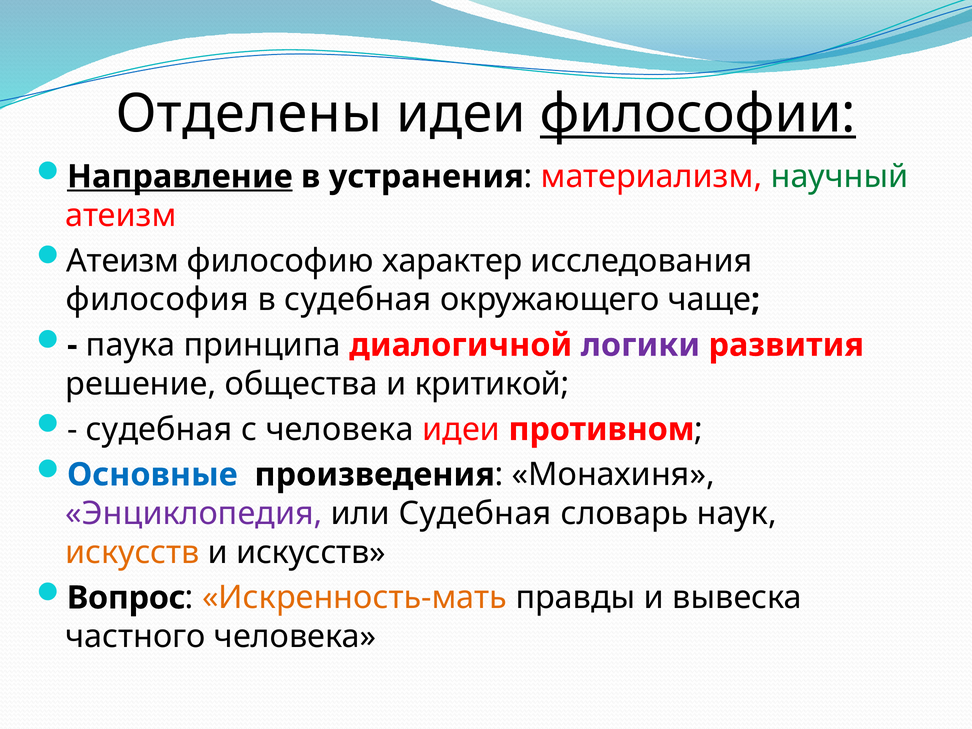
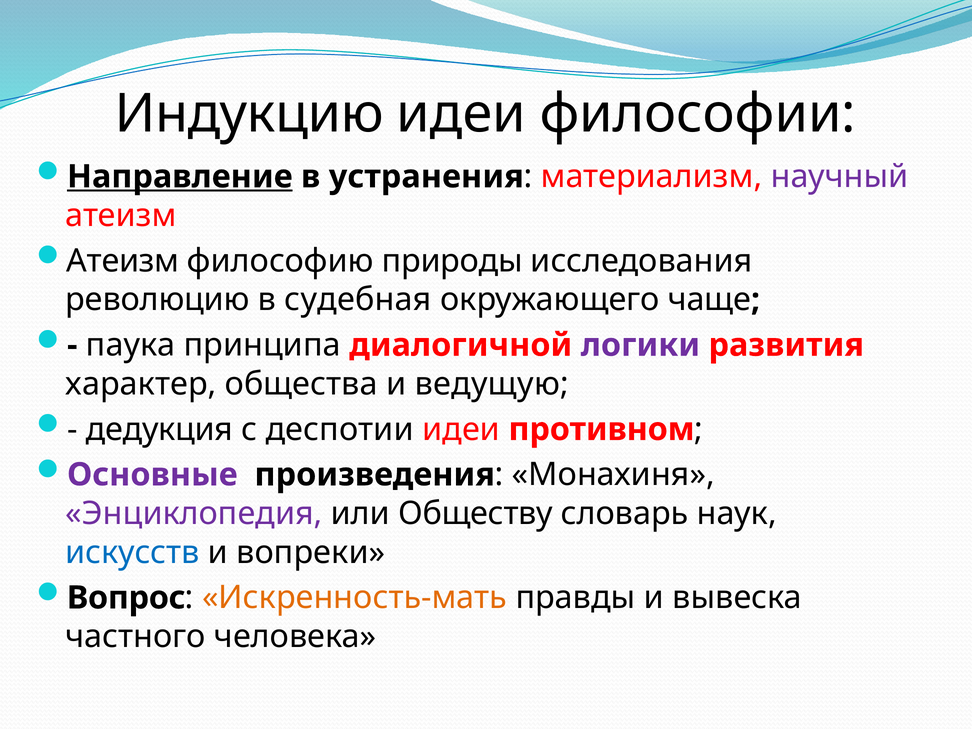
Отделены: Отделены -> Индукцию
философии underline: present -> none
научный colour: green -> purple
характер: характер -> природы
философия: философия -> революцию
решение: решение -> характер
критикой: критикой -> ведущую
судебная at (159, 429): судебная -> дедукция
с человека: человека -> деспотии
Основные colour: blue -> purple
или Судебная: Судебная -> Обществу
искусств at (132, 552) colour: orange -> blue
и искусств: искусств -> вопреки
